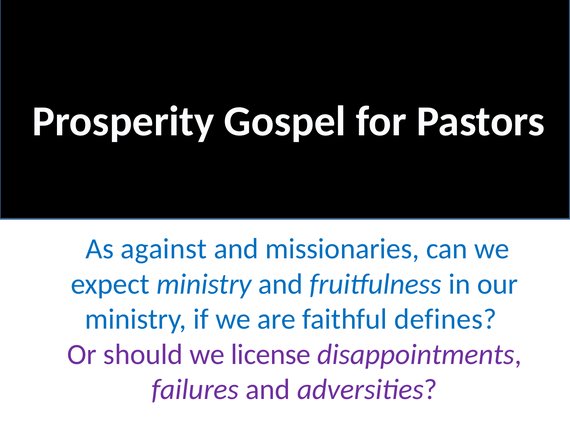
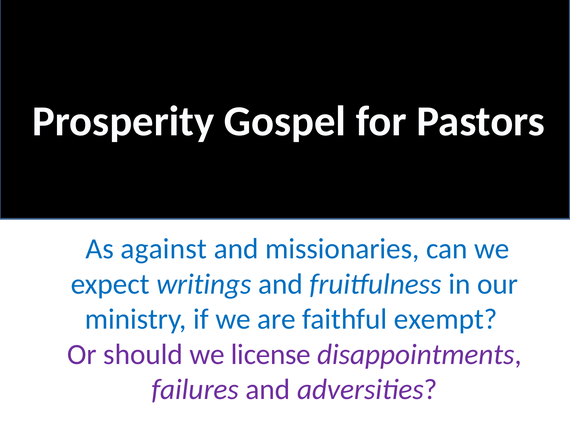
expect ministry: ministry -> writings
defines: defines -> exempt
